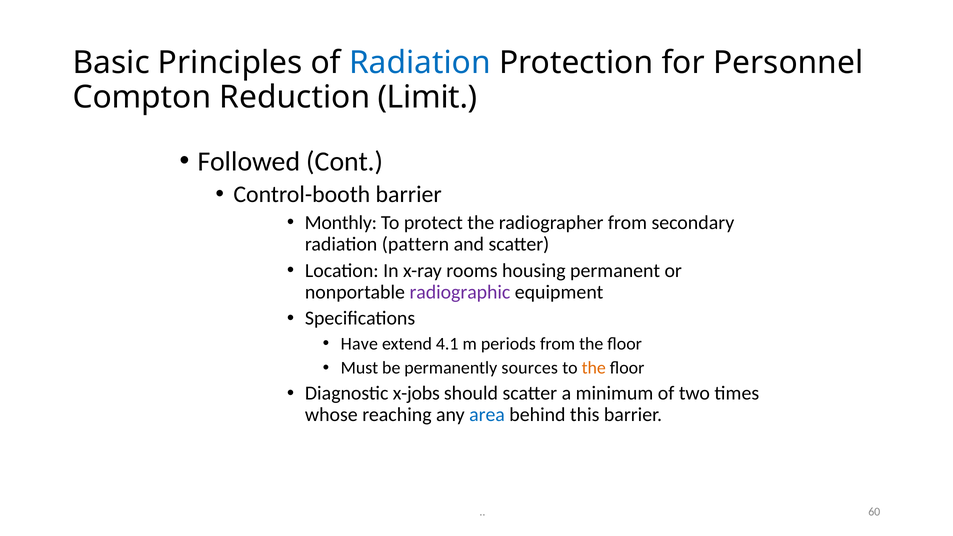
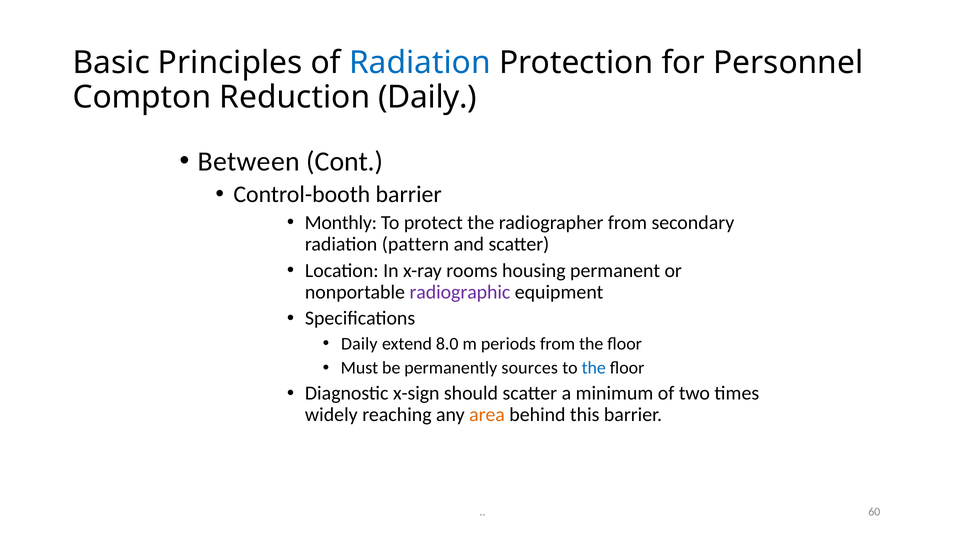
Reduction Limit: Limit -> Daily
Followed: Followed -> Between
Have at (359, 344): Have -> Daily
4.1: 4.1 -> 8.0
the at (594, 368) colour: orange -> blue
x-jobs: x-jobs -> x-sign
whose: whose -> widely
area colour: blue -> orange
